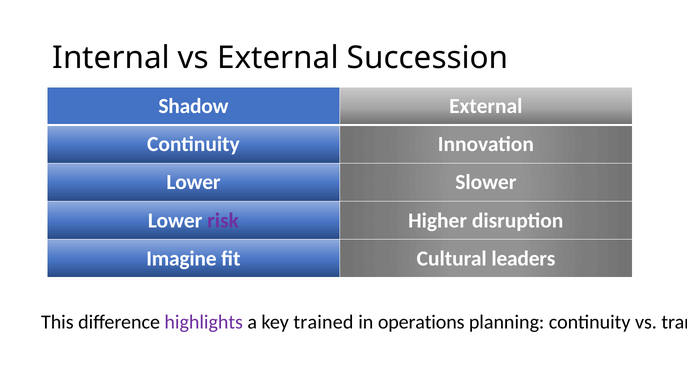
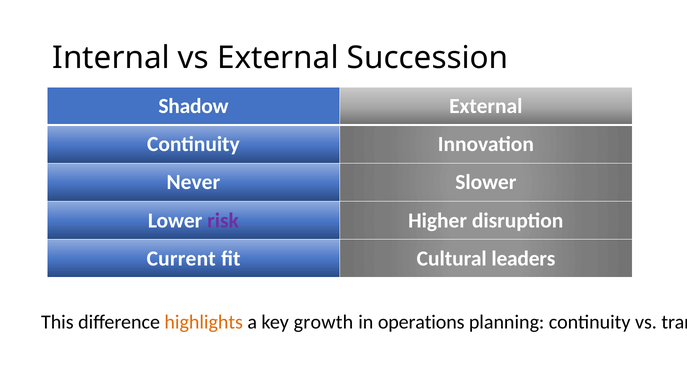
Lower at (194, 183): Lower -> Never
Imagine: Imagine -> Current
highlights colour: purple -> orange
trained: trained -> growth
